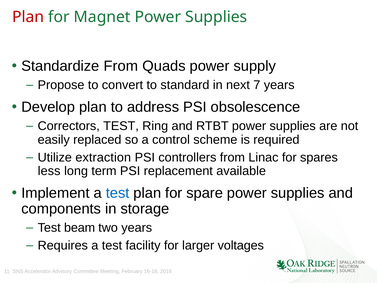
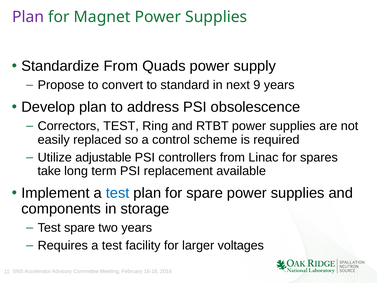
Plan at (28, 17) colour: red -> purple
7: 7 -> 9
extraction: extraction -> adjustable
less: less -> take
Test beam: beam -> spare
